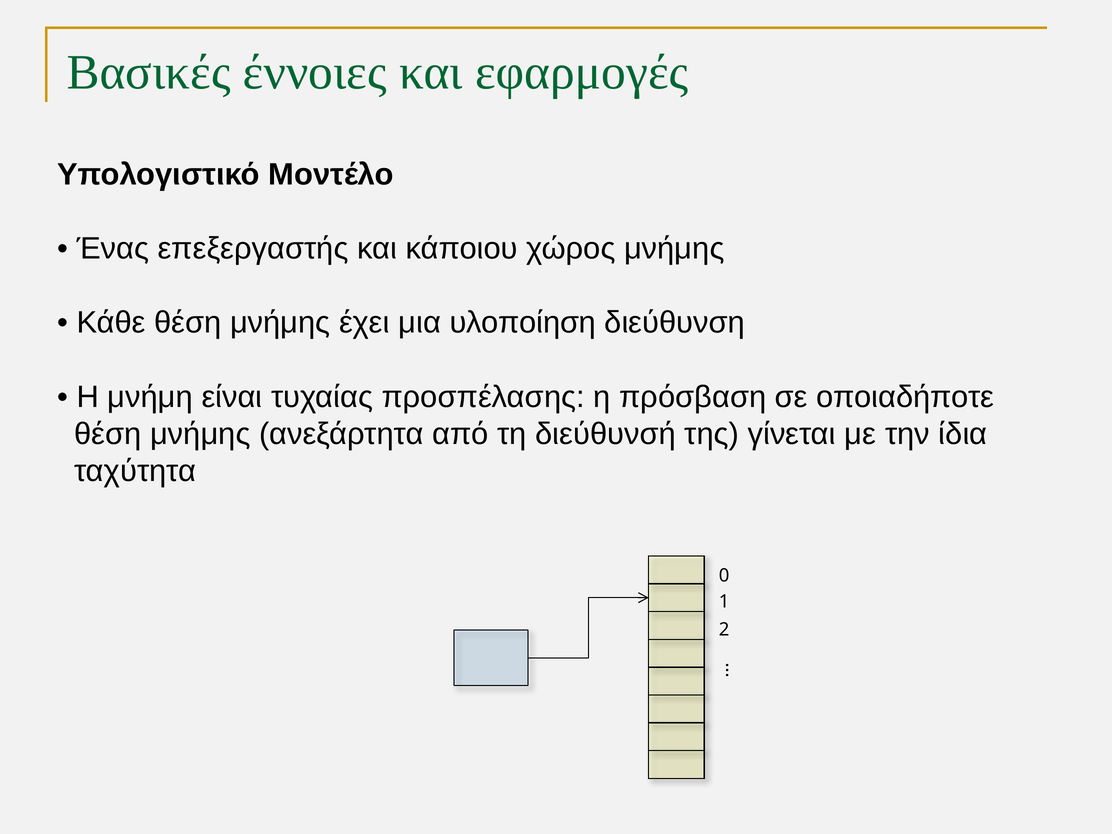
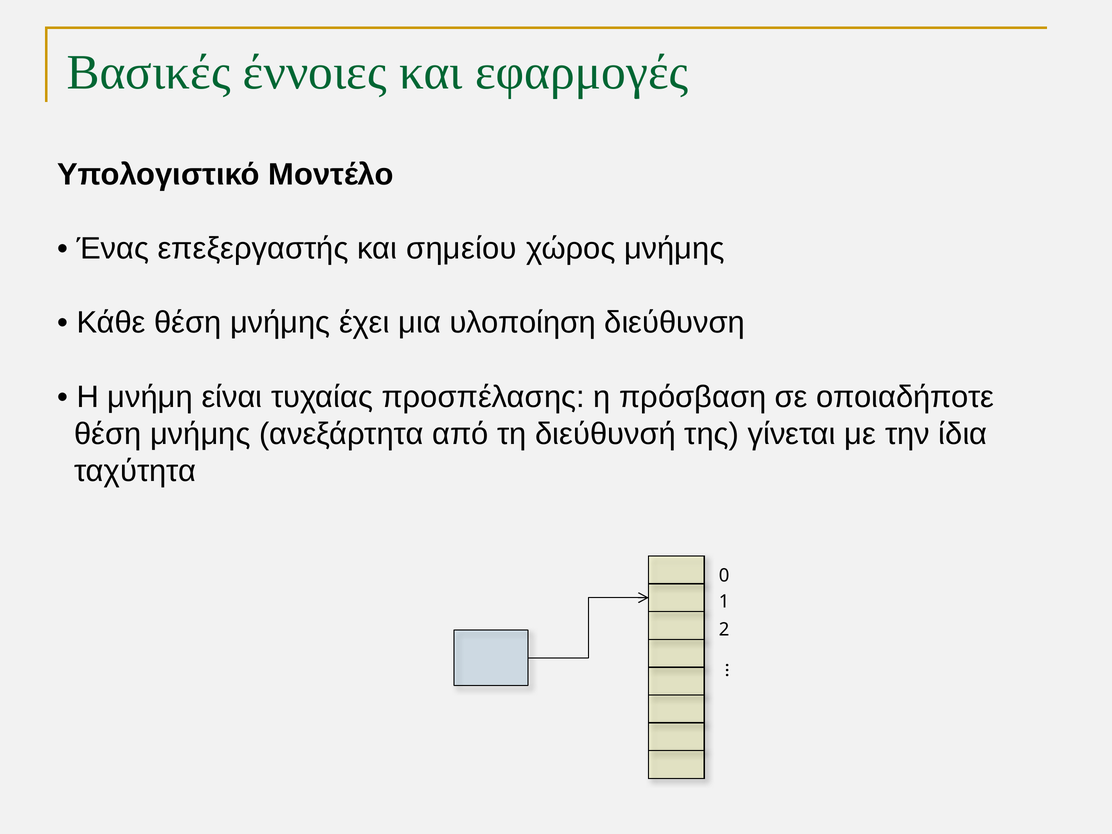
κάποιου: κάποιου -> σημείου
